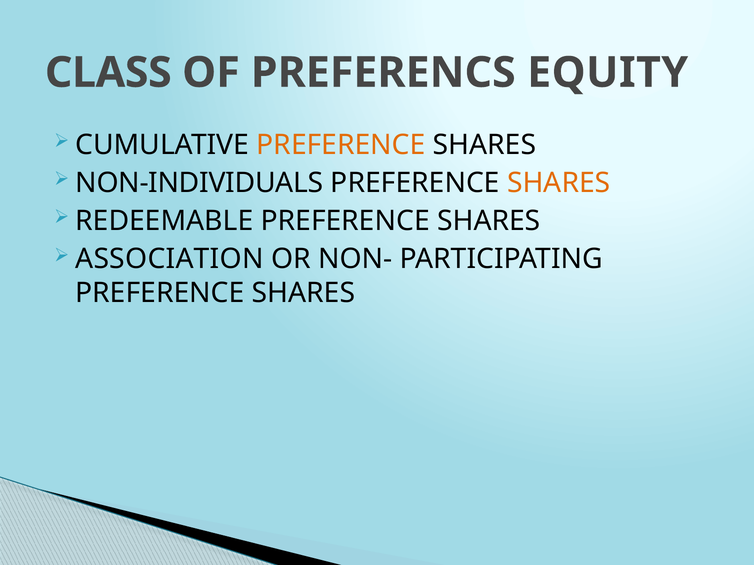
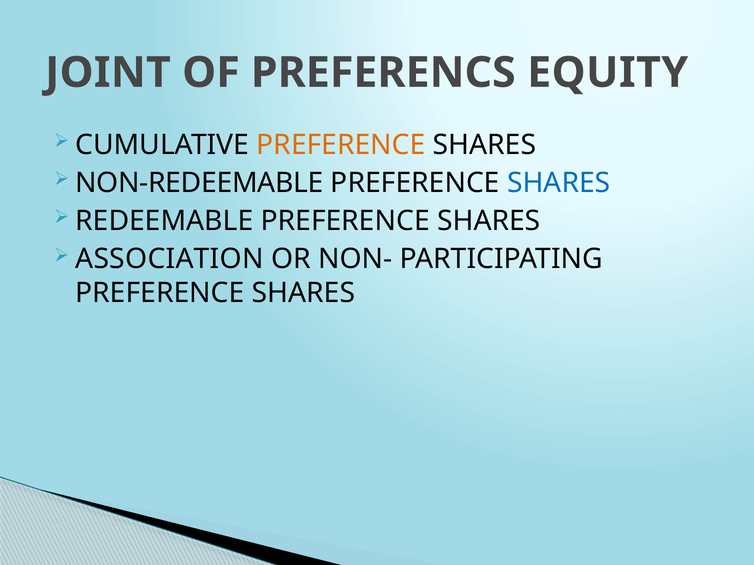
CLASS: CLASS -> JOINT
NON-INDIVIDUALS: NON-INDIVIDUALS -> NON-REDEEMABLE
SHARES at (559, 183) colour: orange -> blue
